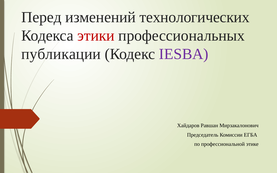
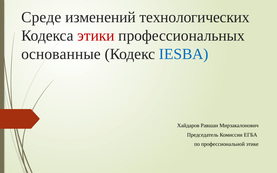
Перед: Перед -> Среде
публикации: публикации -> основанные
IESBA colour: purple -> blue
